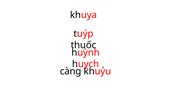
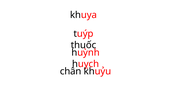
càng: càng -> chân
